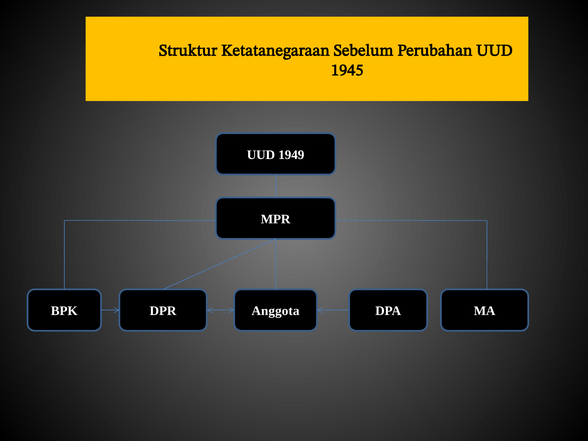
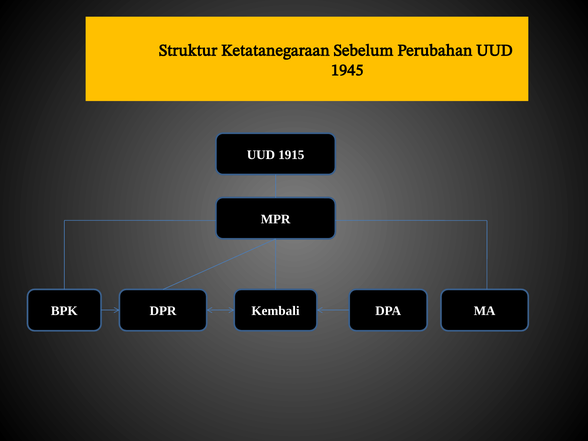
1949: 1949 -> 1915
Anggota: Anggota -> Kembali
